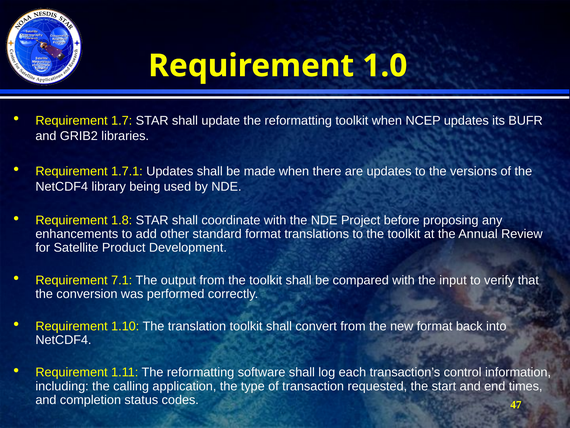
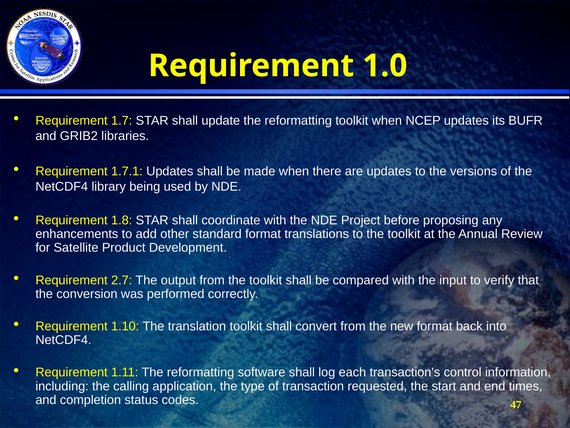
7.1: 7.1 -> 2.7
